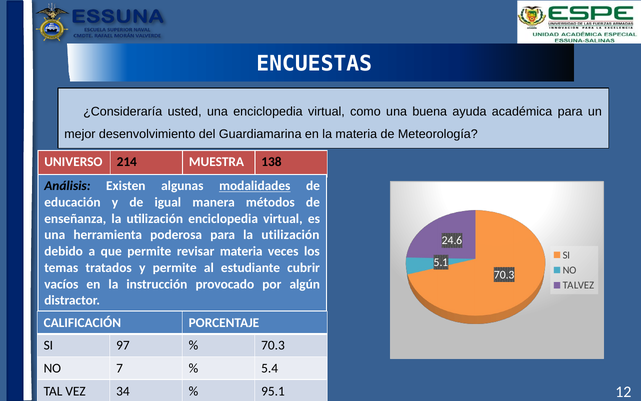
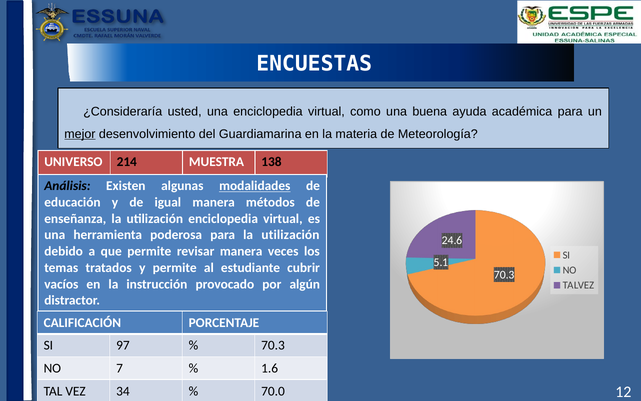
mejor underline: none -> present
revisar materia: materia -> manera
5.4: 5.4 -> 1.6
95.1: 95.1 -> 70.0
